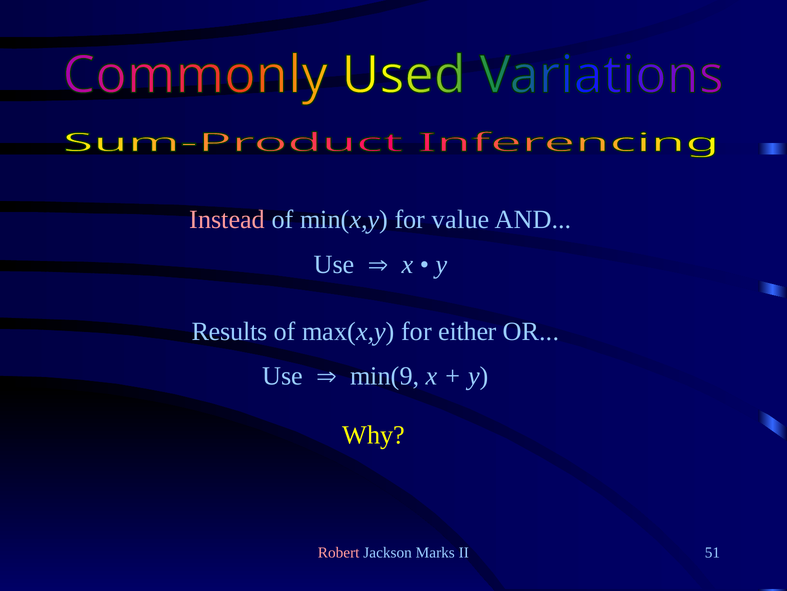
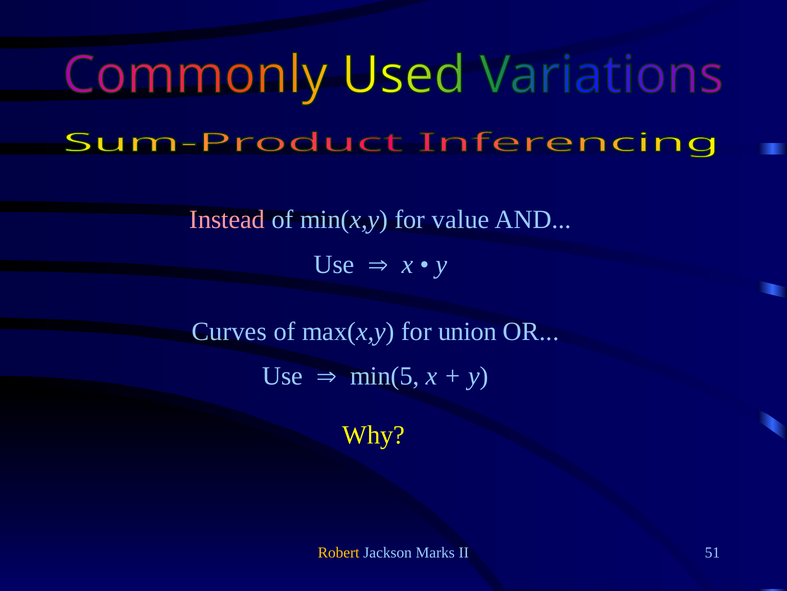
Results: Results -> Curves
either: either -> union
min(9: min(9 -> min(5
Robert colour: pink -> yellow
